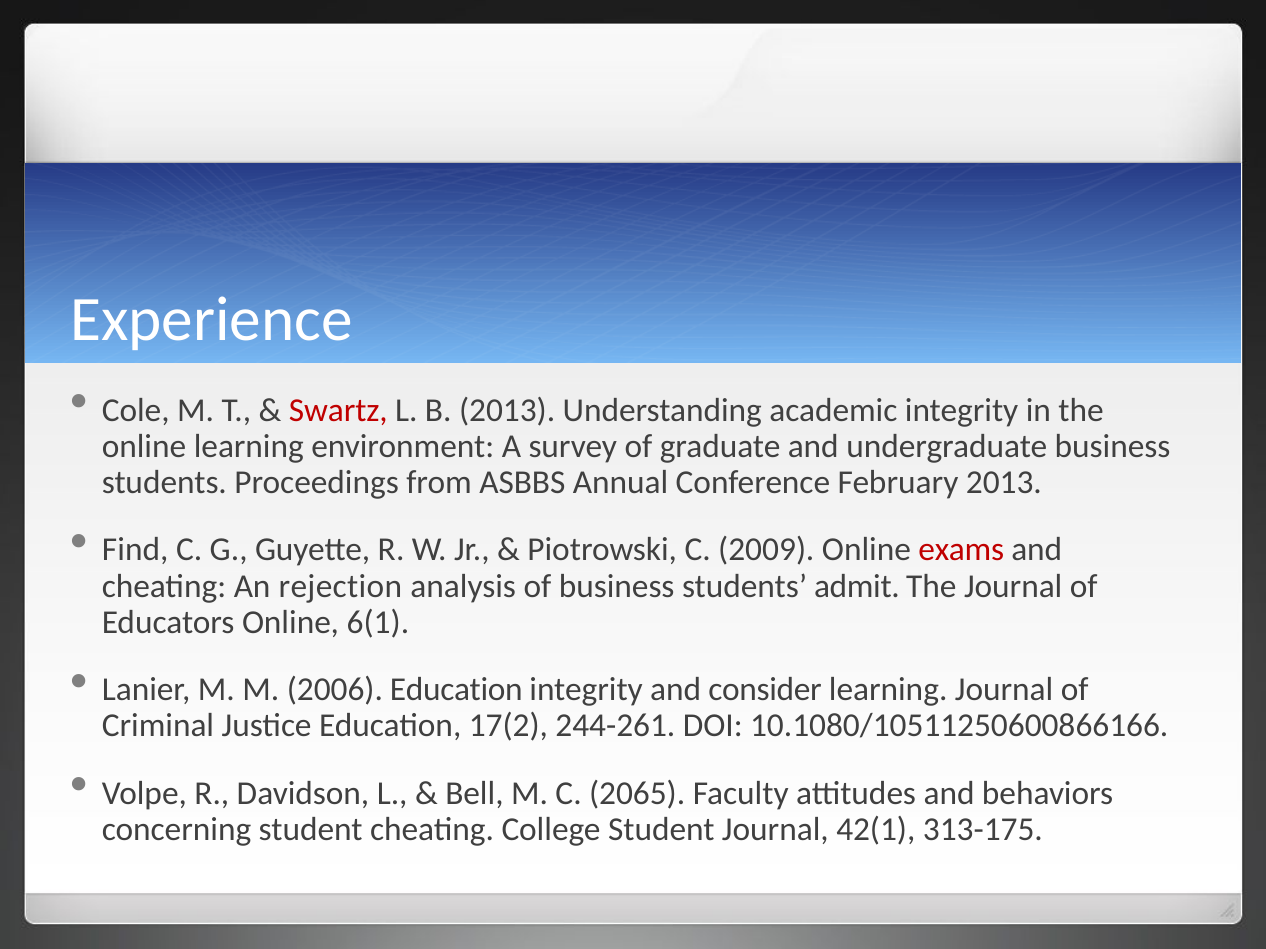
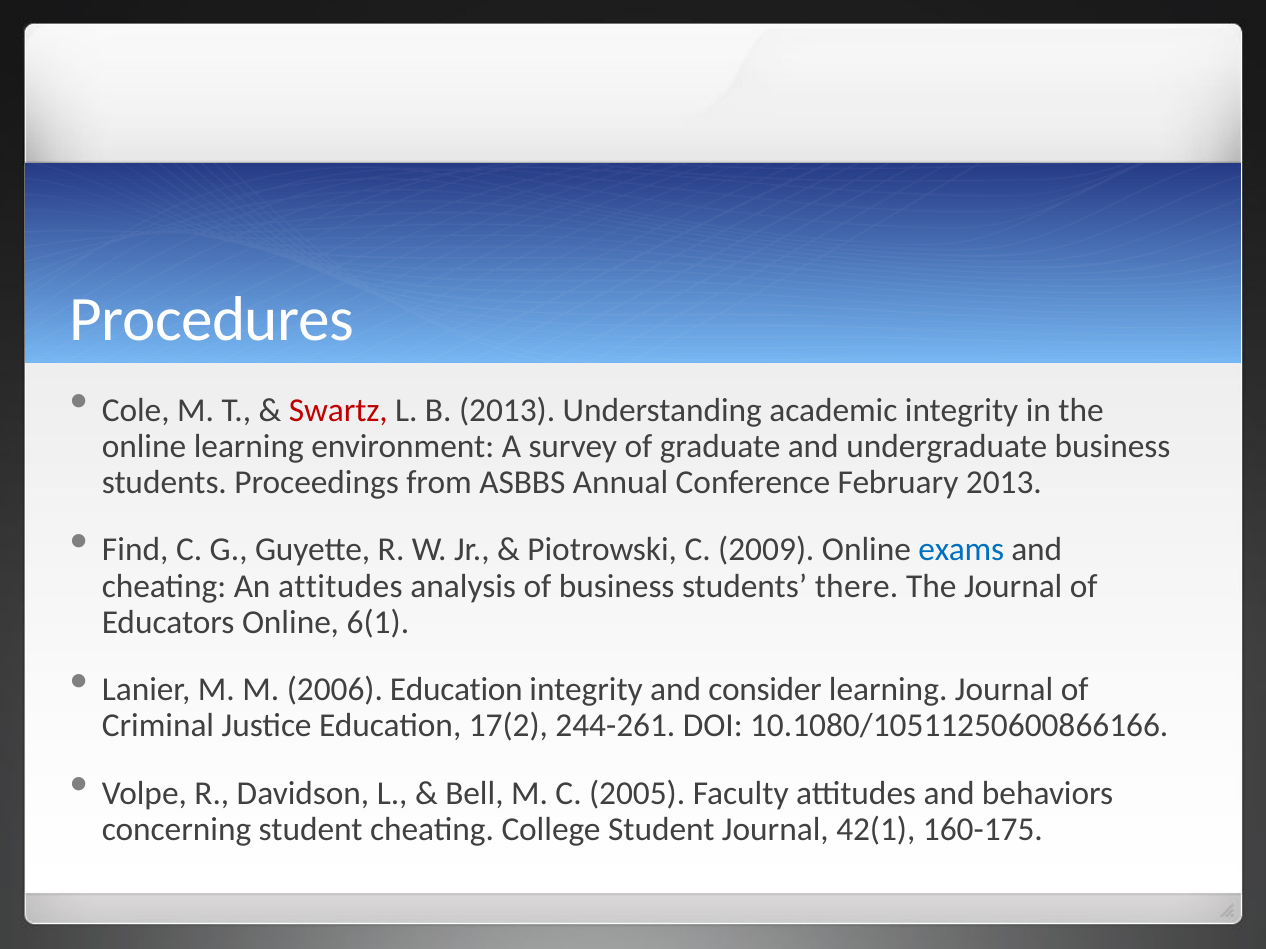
Experience: Experience -> Procedures
exams colour: red -> blue
An rejection: rejection -> attitudes
admit: admit -> there
2065: 2065 -> 2005
313-175: 313-175 -> 160-175
